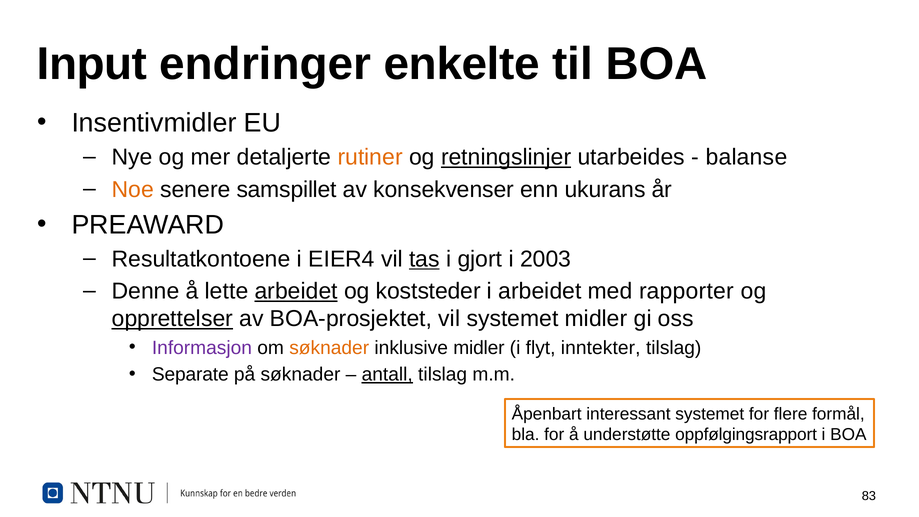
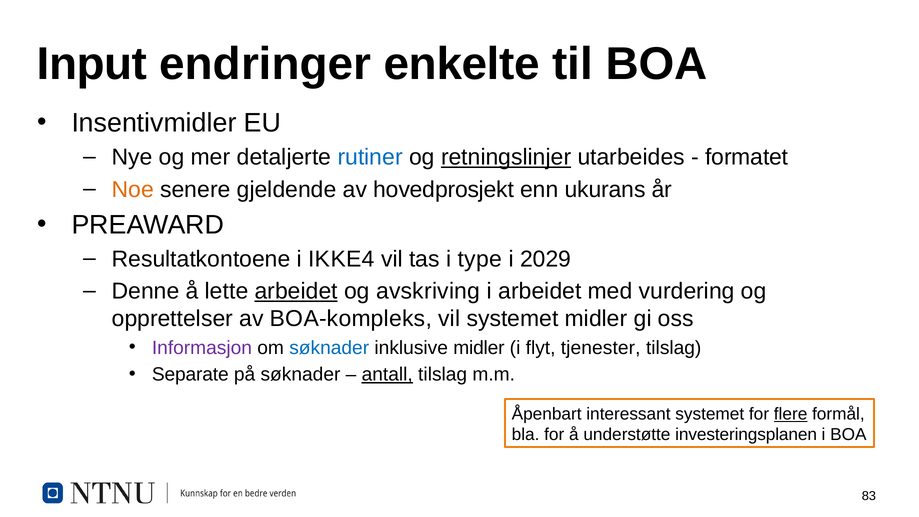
rutiner colour: orange -> blue
balanse: balanse -> formatet
samspillet: samspillet -> gjeldende
konsekvenser: konsekvenser -> hovedprosjekt
EIER4: EIER4 -> IKKE4
tas underline: present -> none
gjort: gjort -> type
2003: 2003 -> 2029
koststeder: koststeder -> avskriving
rapporter: rapporter -> vurdering
opprettelser underline: present -> none
BOA-prosjektet: BOA-prosjektet -> BOA-kompleks
søknader at (329, 348) colour: orange -> blue
inntekter: inntekter -> tjenester
flere underline: none -> present
oppfølgingsrapport: oppfølgingsrapport -> investeringsplanen
